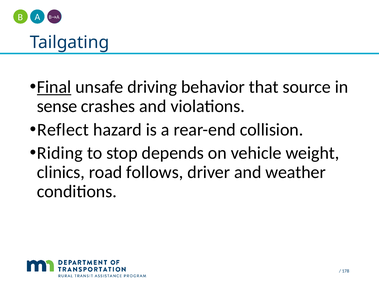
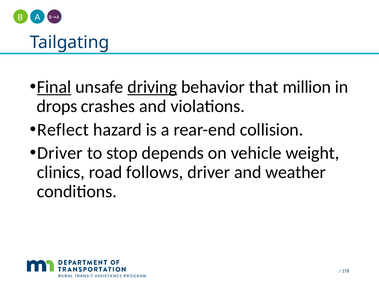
driving underline: none -> present
source: source -> million
sense: sense -> drops
Riding at (60, 153): Riding -> Driver
